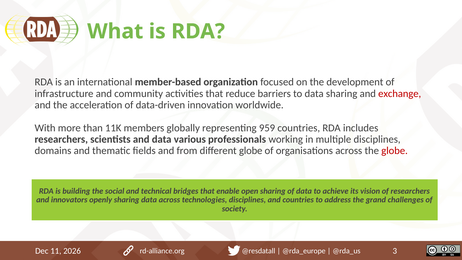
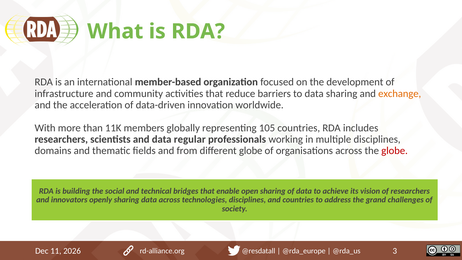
exchange colour: red -> orange
959: 959 -> 105
various: various -> regular
